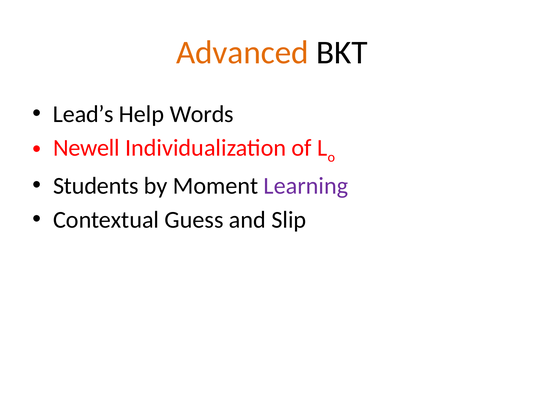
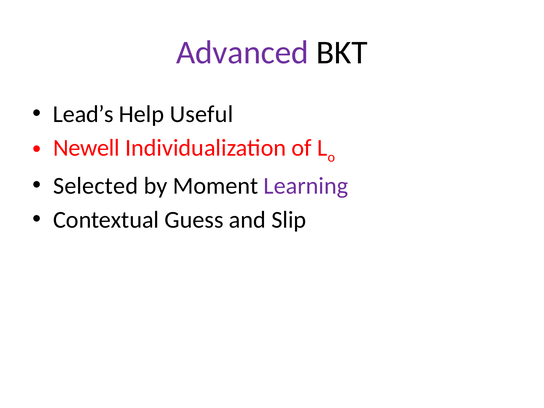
Advanced colour: orange -> purple
Words: Words -> Useful
Students: Students -> Selected
